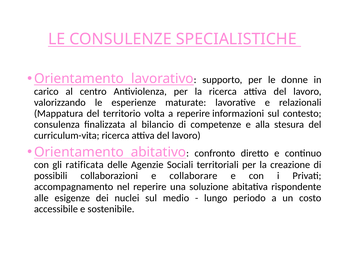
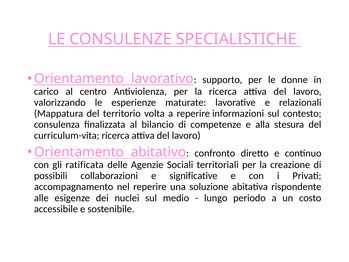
collaborare: collaborare -> significative
